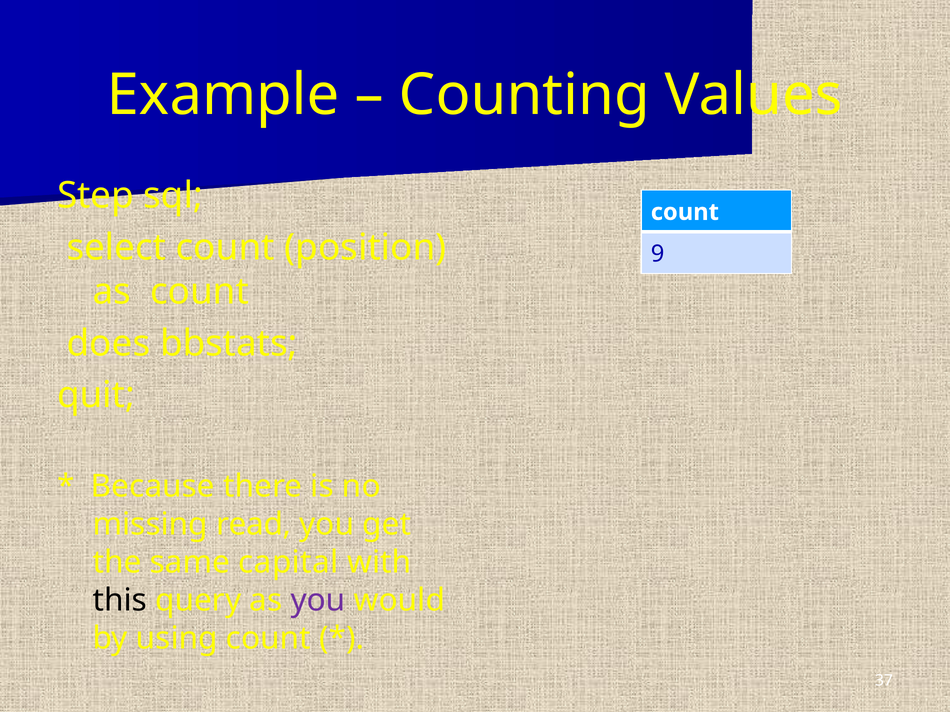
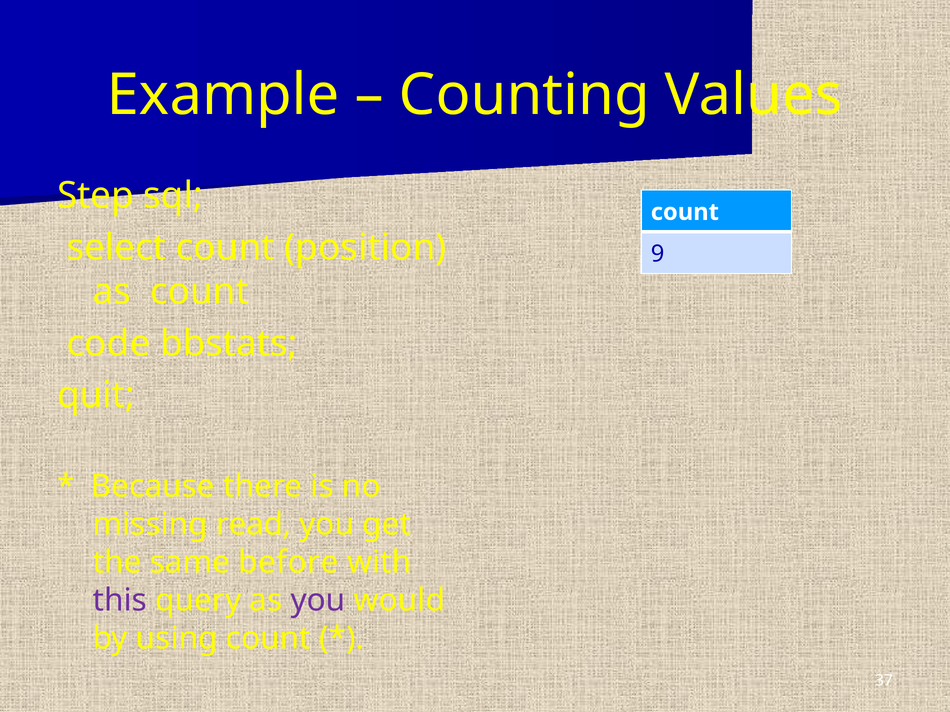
does: does -> code
capital: capital -> before
this colour: black -> purple
